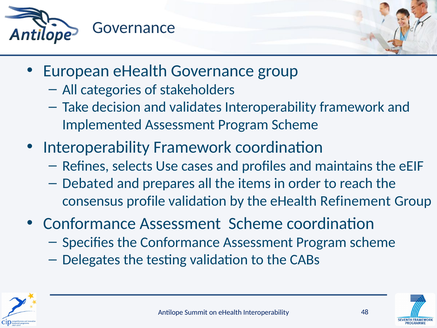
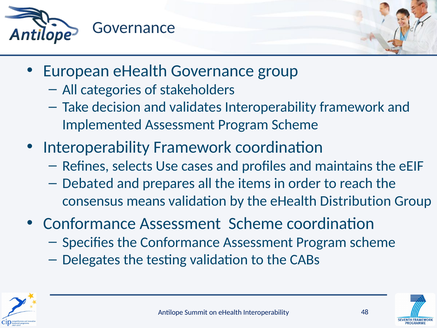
profile: profile -> means
Refinement: Refinement -> Distribution
